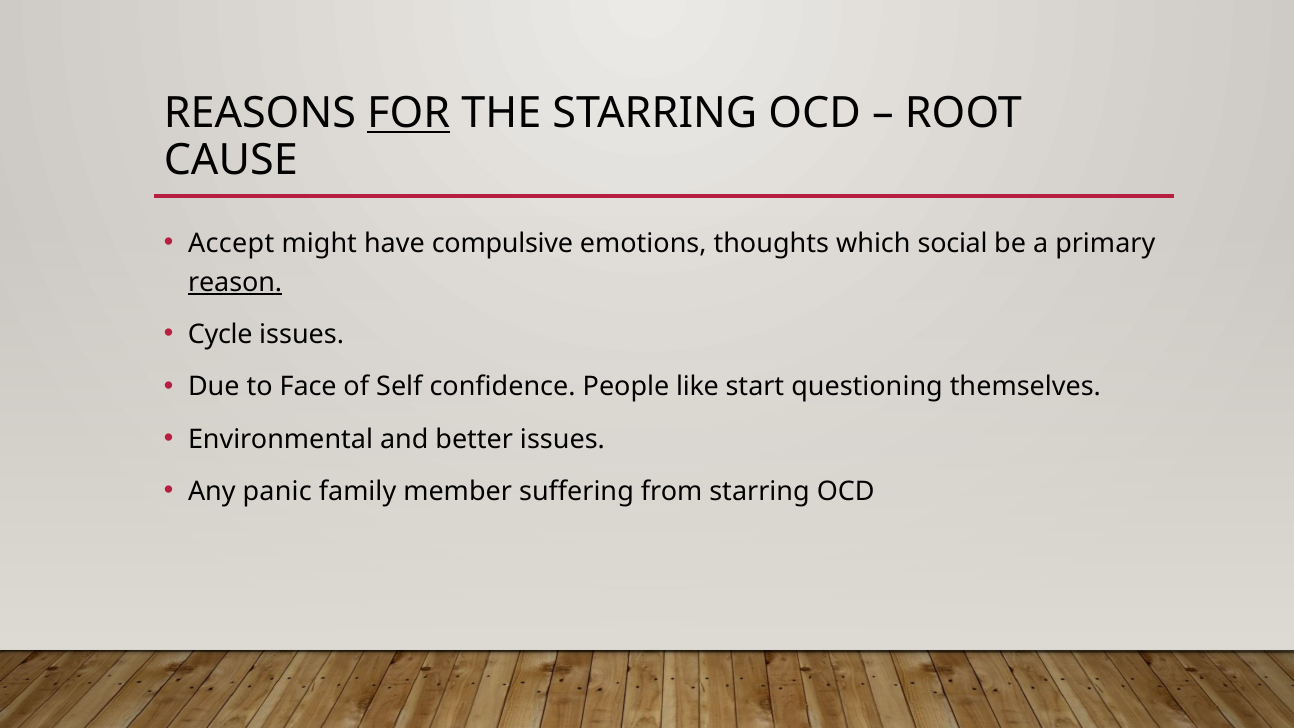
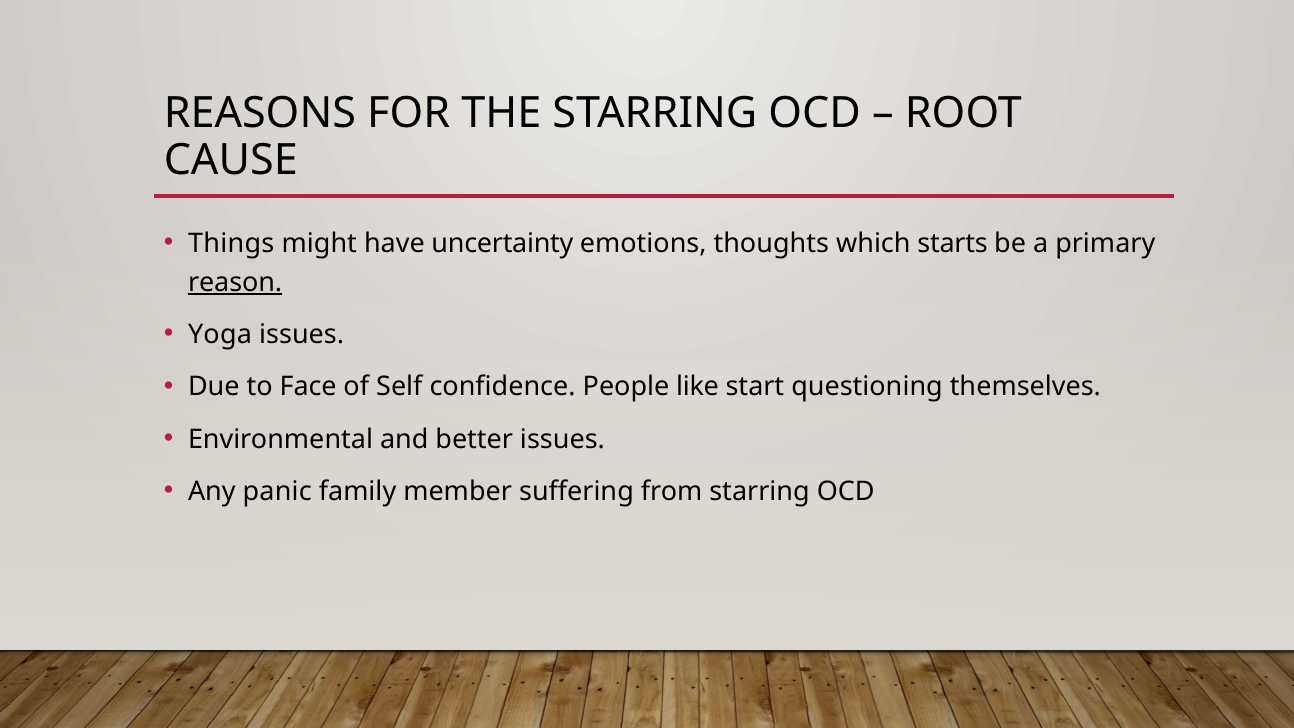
FOR underline: present -> none
Accept: Accept -> Things
compulsive: compulsive -> uncertainty
social: social -> starts
Cycle: Cycle -> Yoga
